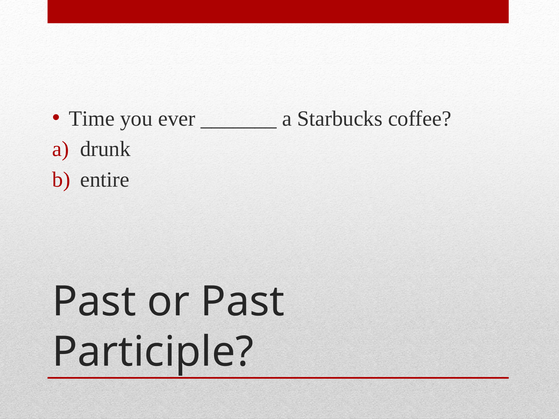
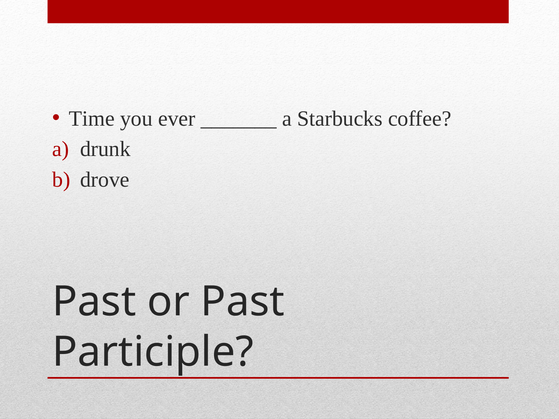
entire: entire -> drove
